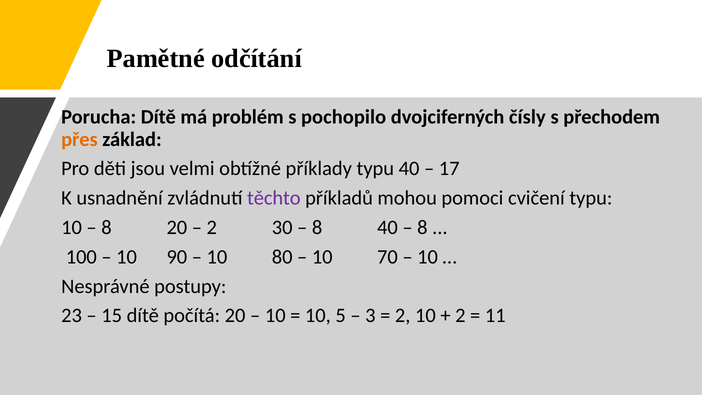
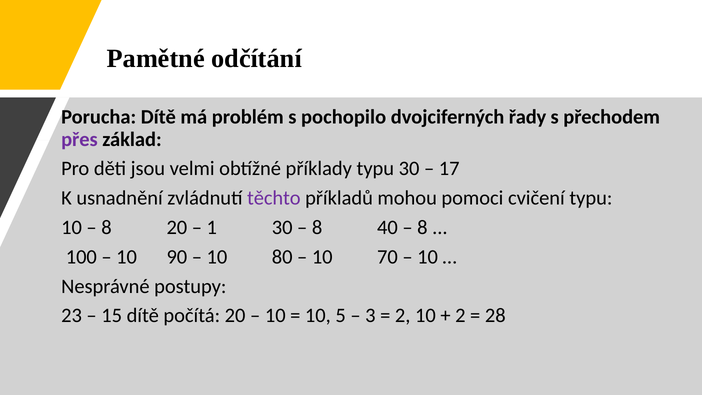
čísly: čísly -> řady
přes colour: orange -> purple
typu 40: 40 -> 30
2 at (212, 227): 2 -> 1
11: 11 -> 28
